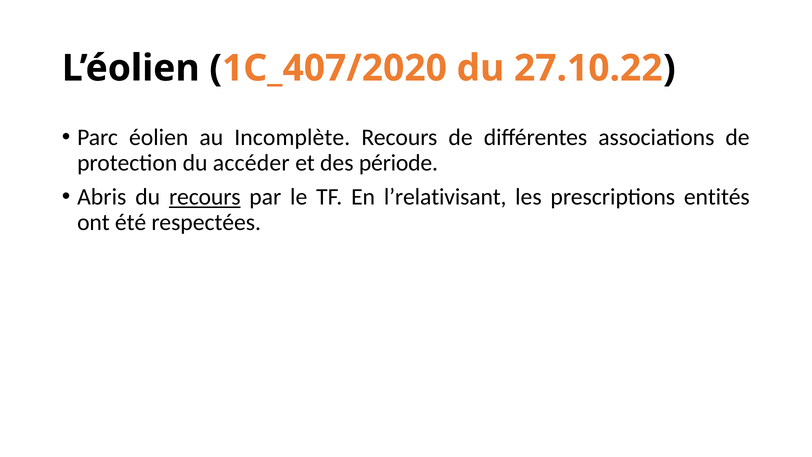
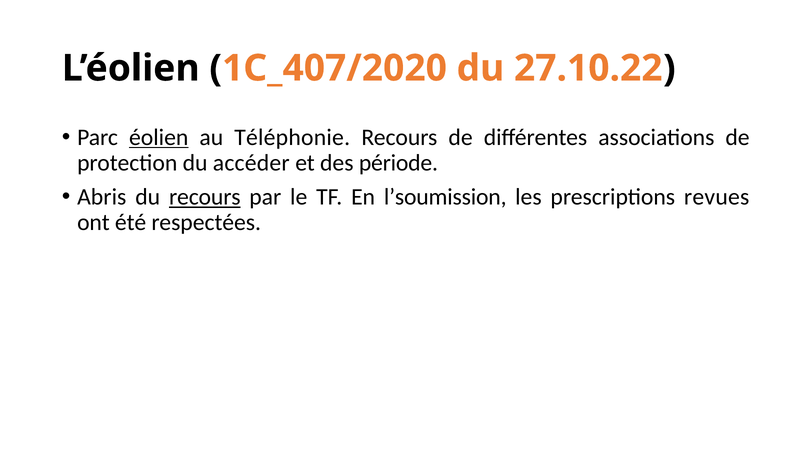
éolien underline: none -> present
Incomplète: Incomplète -> Téléphonie
l’relativisant: l’relativisant -> l’soumission
entités: entités -> revues
